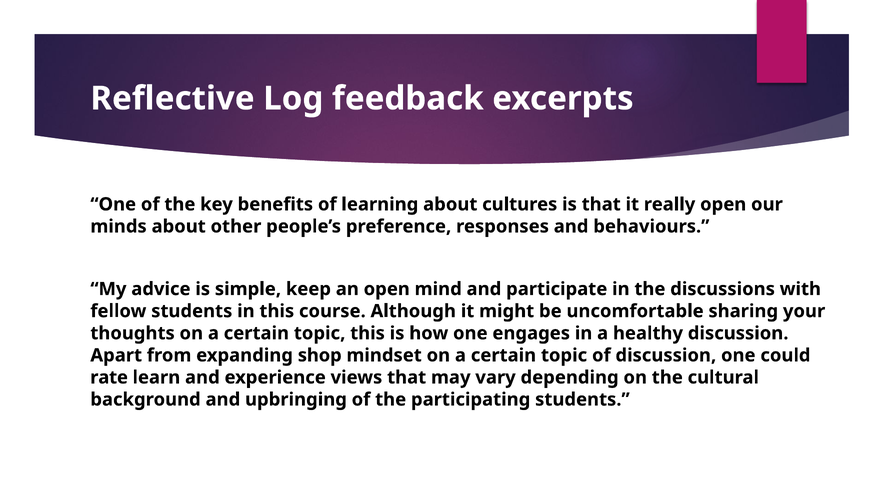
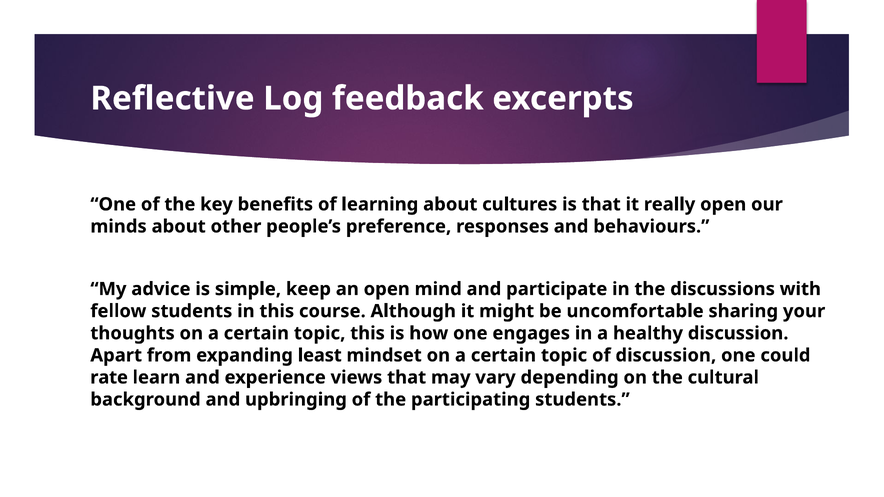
shop: shop -> least
